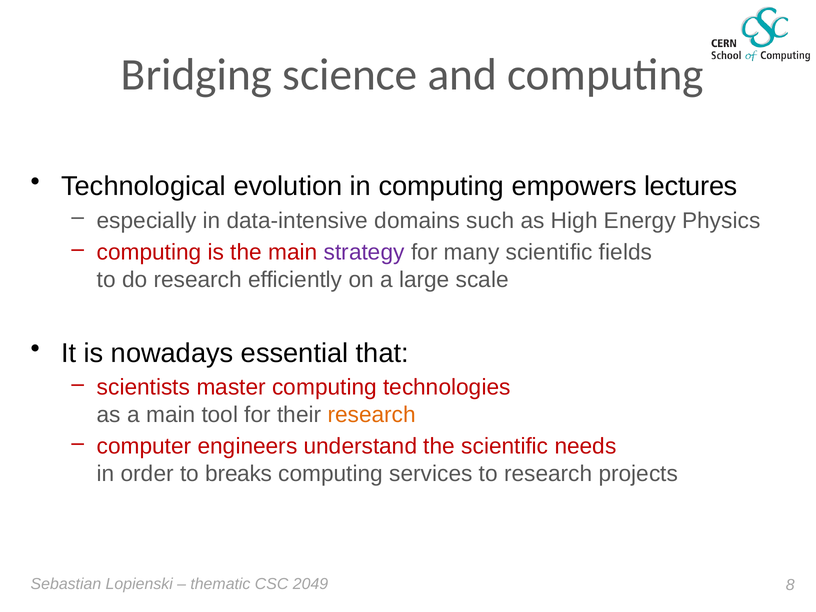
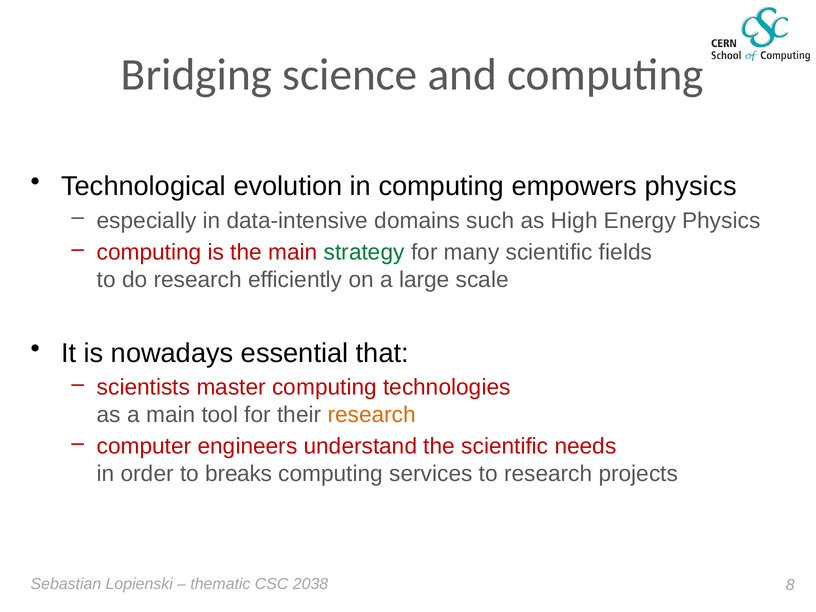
empowers lectures: lectures -> physics
strategy colour: purple -> green
2049: 2049 -> 2038
